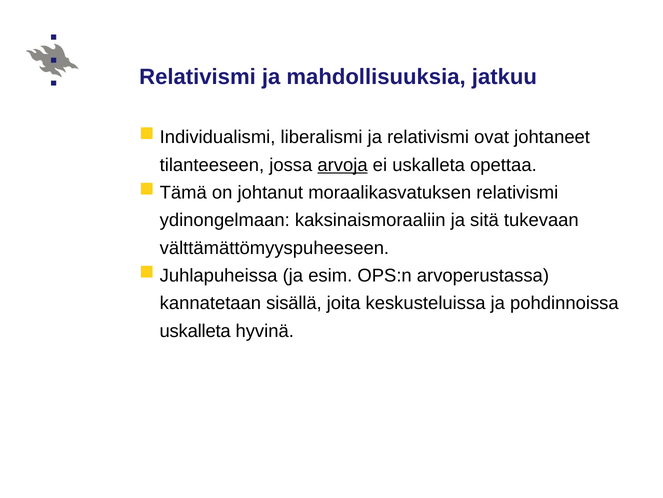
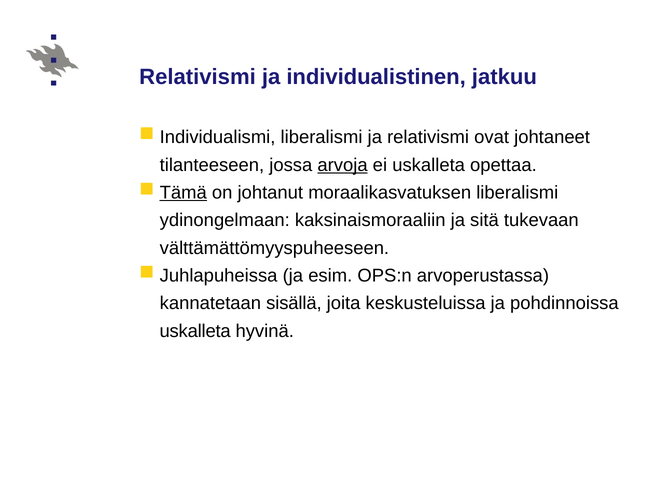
mahdollisuuksia: mahdollisuuksia -> individualistinen
Tämä underline: none -> present
moraalikasvatuksen relativismi: relativismi -> liberalismi
